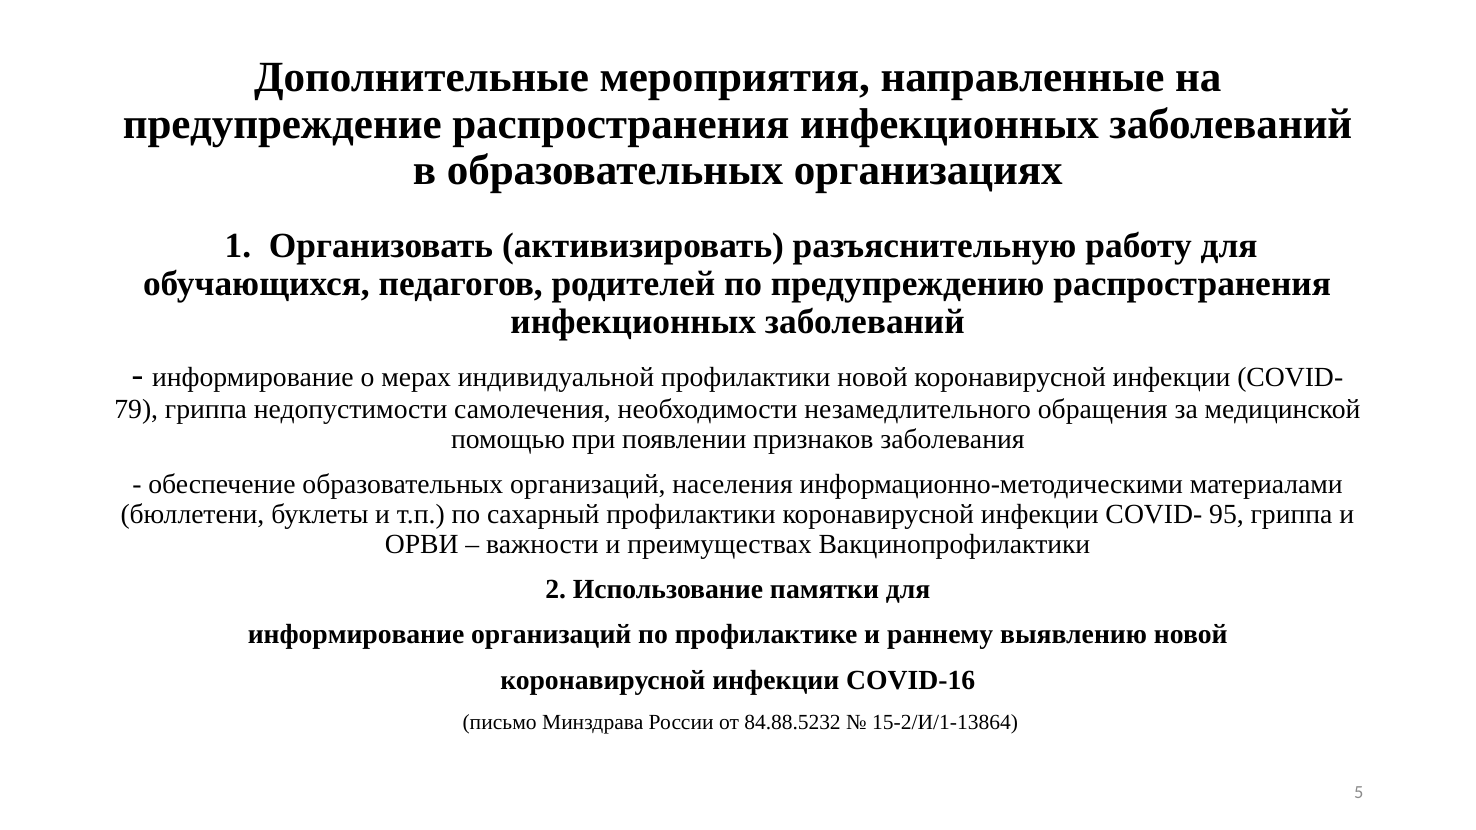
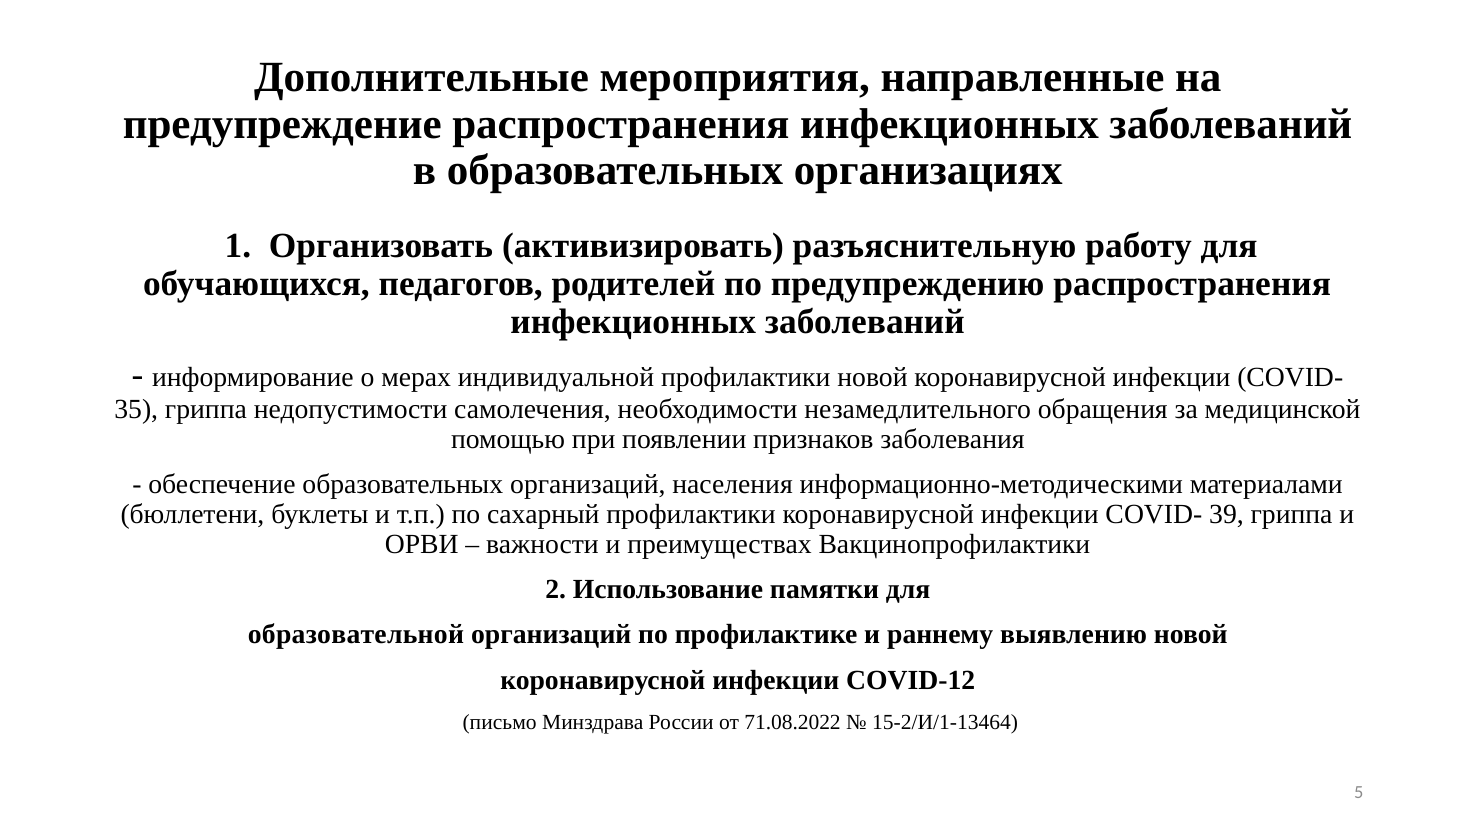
79: 79 -> 35
95: 95 -> 39
информирование at (356, 635): информирование -> образовательной
COVID-16: COVID-16 -> COVID-12
84.88.5232: 84.88.5232 -> 71.08.2022
15-2/И/1-13864: 15-2/И/1-13864 -> 15-2/И/1-13464
